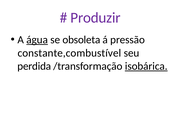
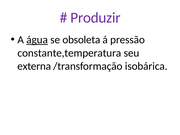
constante,combustível: constante,combustível -> constante,temperatura
perdida: perdida -> externa
isobárica underline: present -> none
